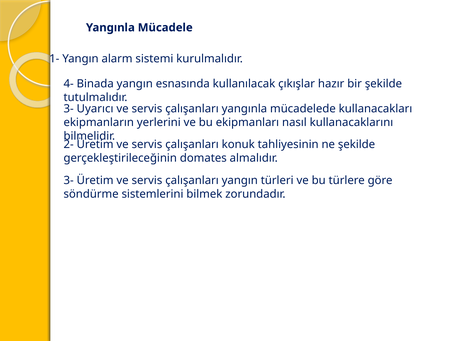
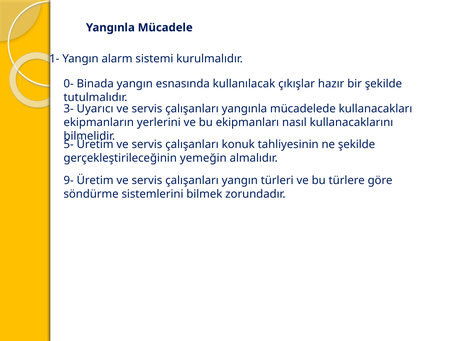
4-: 4- -> 0-
2-: 2- -> 5-
domates: domates -> yemeğin
3- at (69, 180): 3- -> 9-
